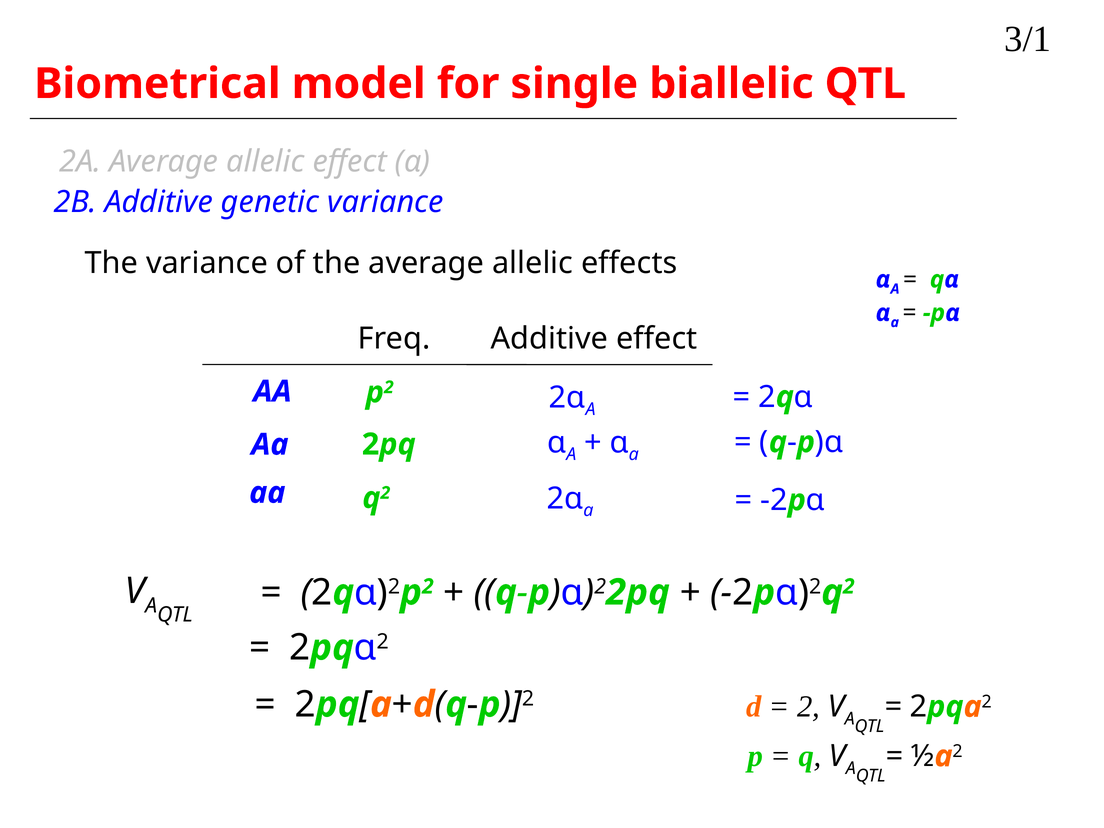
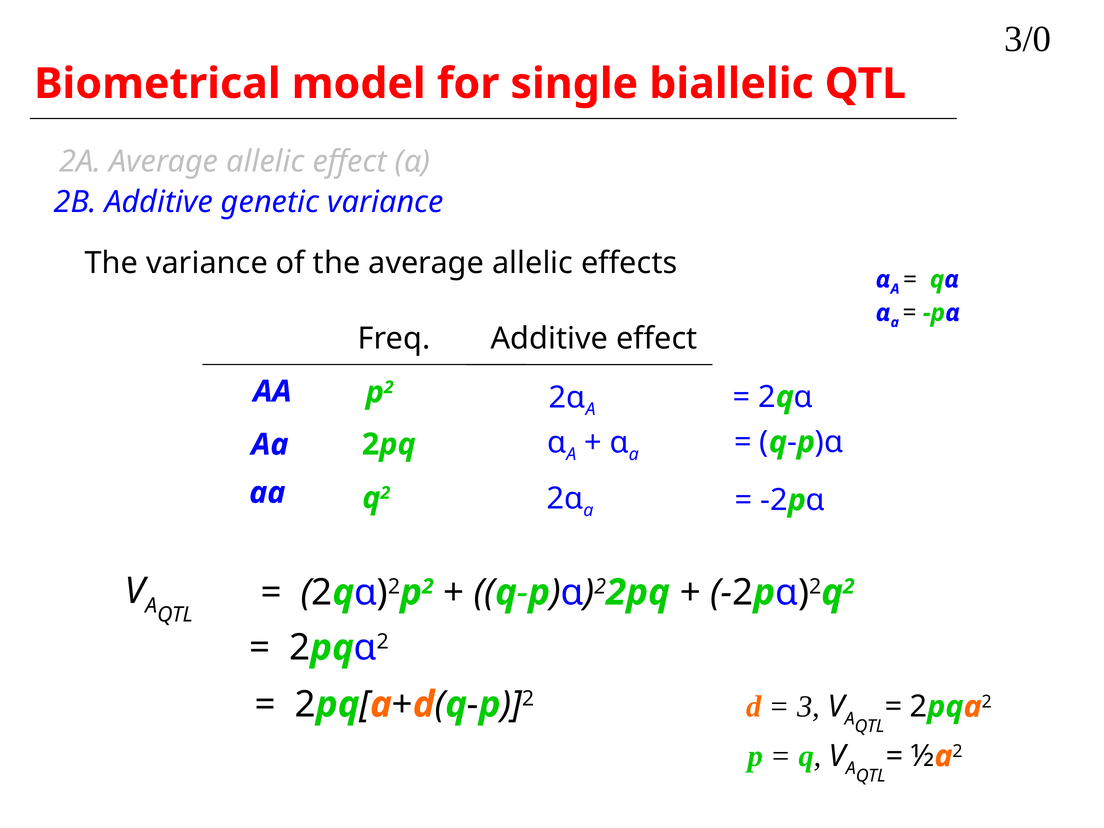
3/1: 3/1 -> 3/0
2 at (809, 707): 2 -> 3
